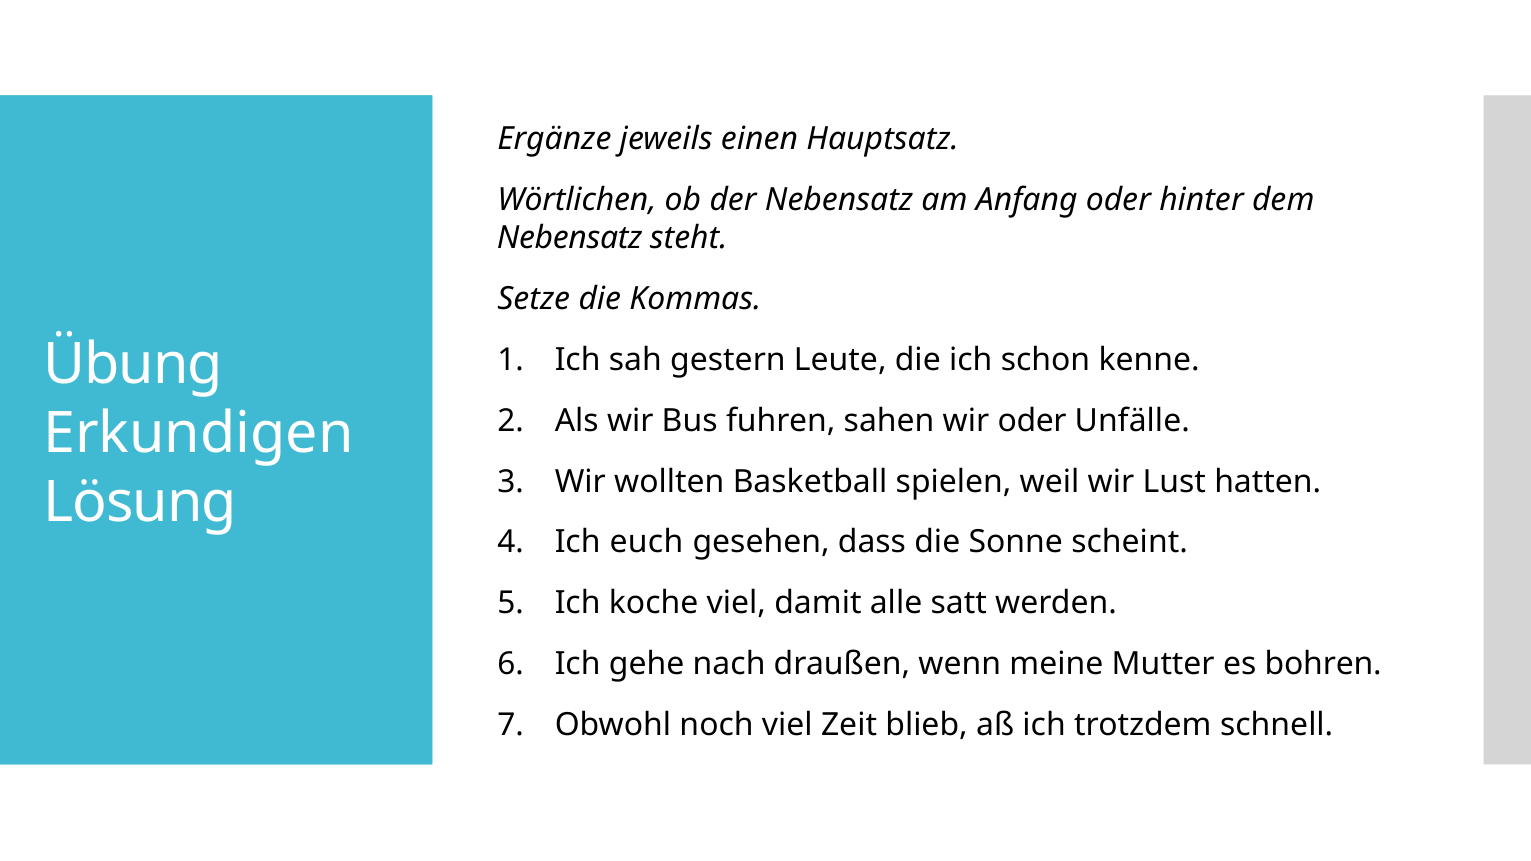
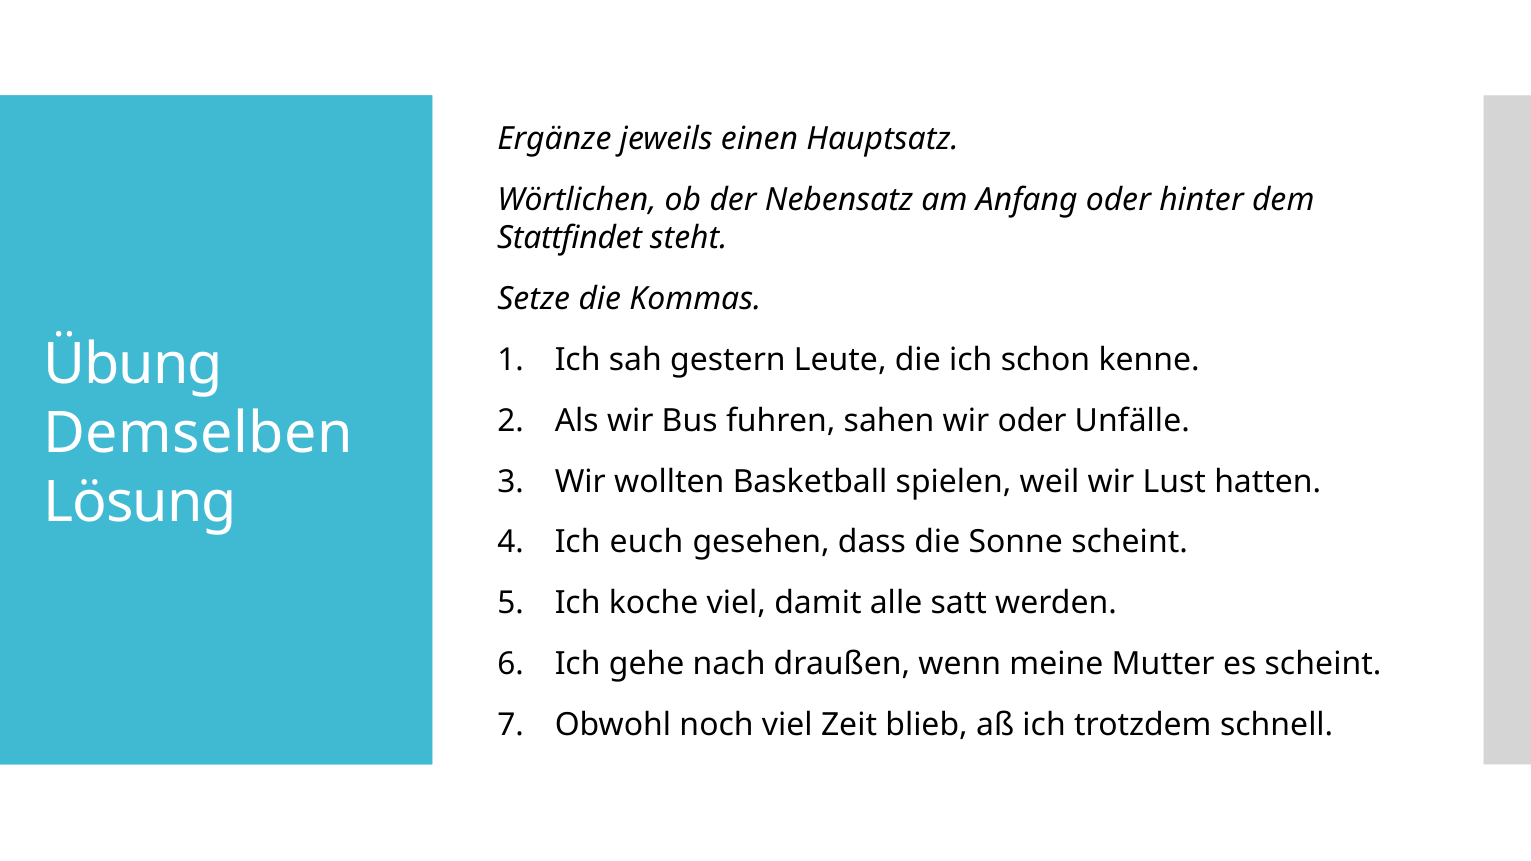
Nebensatz at (570, 238): Nebensatz -> Stattfindet
Erkundigen: Erkundigen -> Demselben
es bohren: bohren -> scheint
